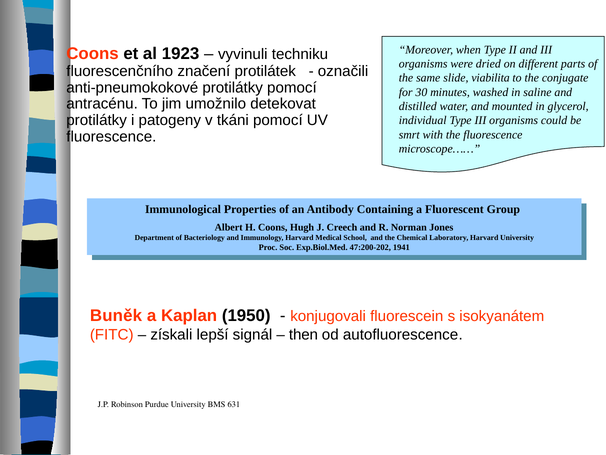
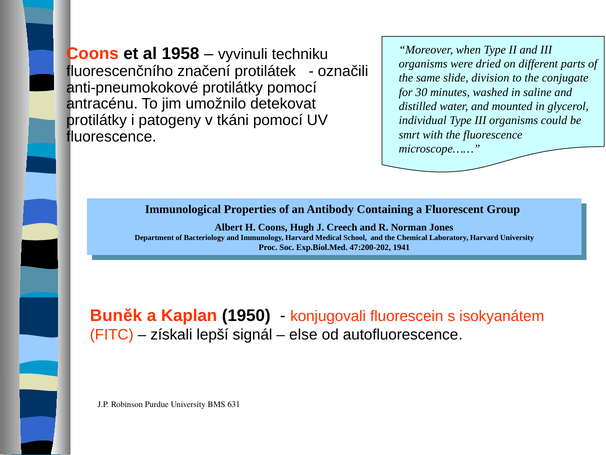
1923: 1923 -> 1958
viabilita: viabilita -> division
then: then -> else
